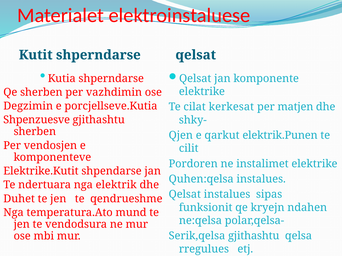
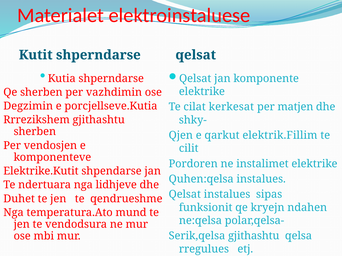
Shpenzuesve: Shpenzuesve -> Rrrezikshem
elektrik.Punen: elektrik.Punen -> elektrik.Fillim
elektrik: elektrik -> lidhjeve
